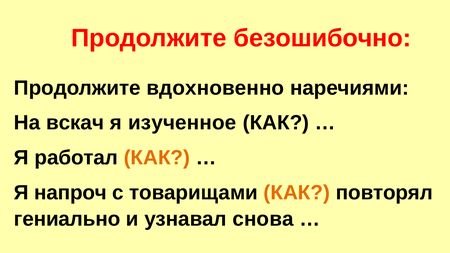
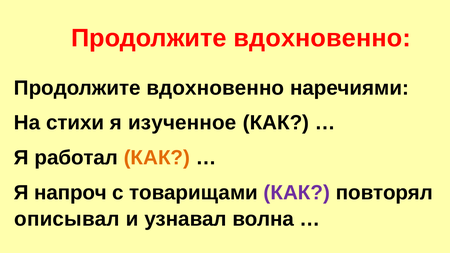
безошибочно at (322, 38): безошибочно -> вдохновенно
вскач: вскач -> стихи
КАК at (297, 193) colour: orange -> purple
гениально: гениально -> описывал
снова: снова -> волна
